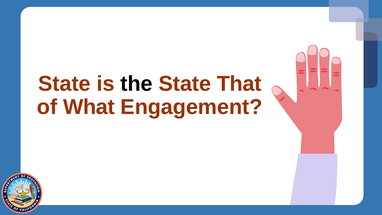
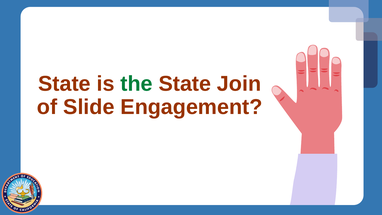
the colour: black -> green
That: That -> Join
What: What -> Slide
